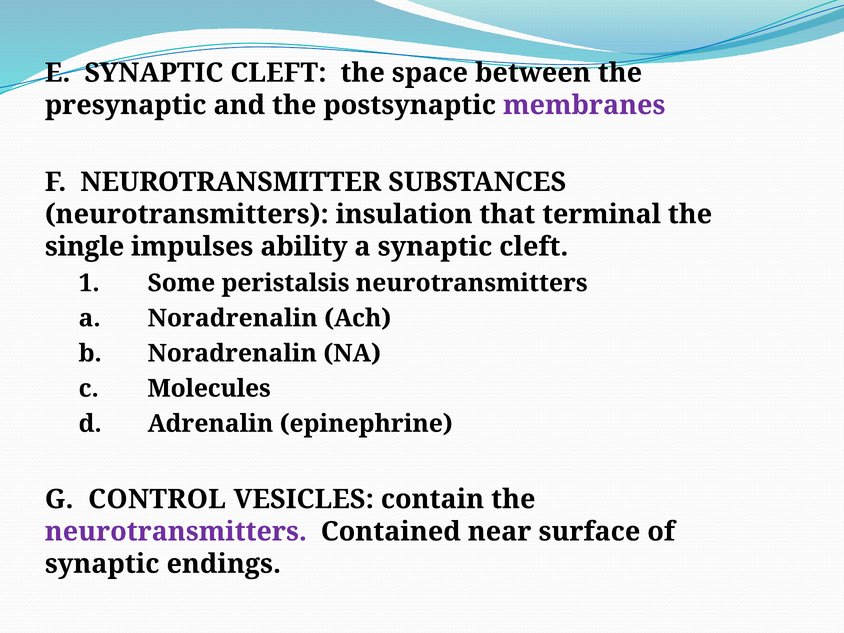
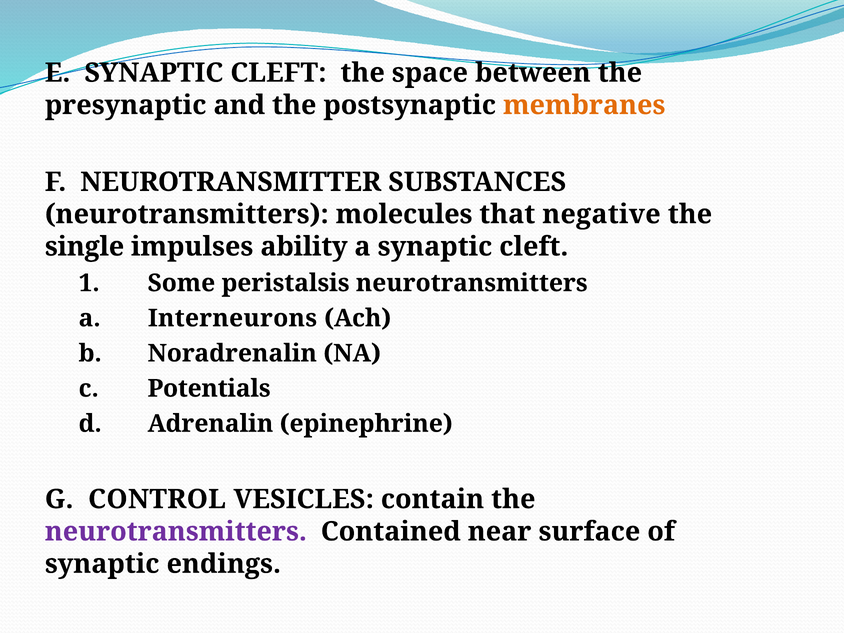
membranes colour: purple -> orange
insulation: insulation -> molecules
terminal: terminal -> negative
a Noradrenalin: Noradrenalin -> Interneurons
Molecules: Molecules -> Potentials
